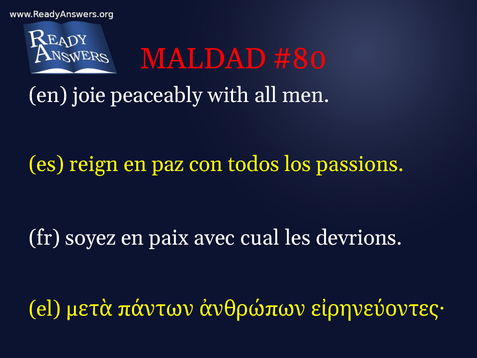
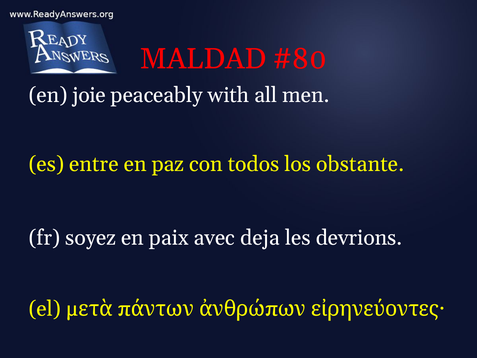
reign: reign -> entre
passions: passions -> obstante
cual: cual -> deja
